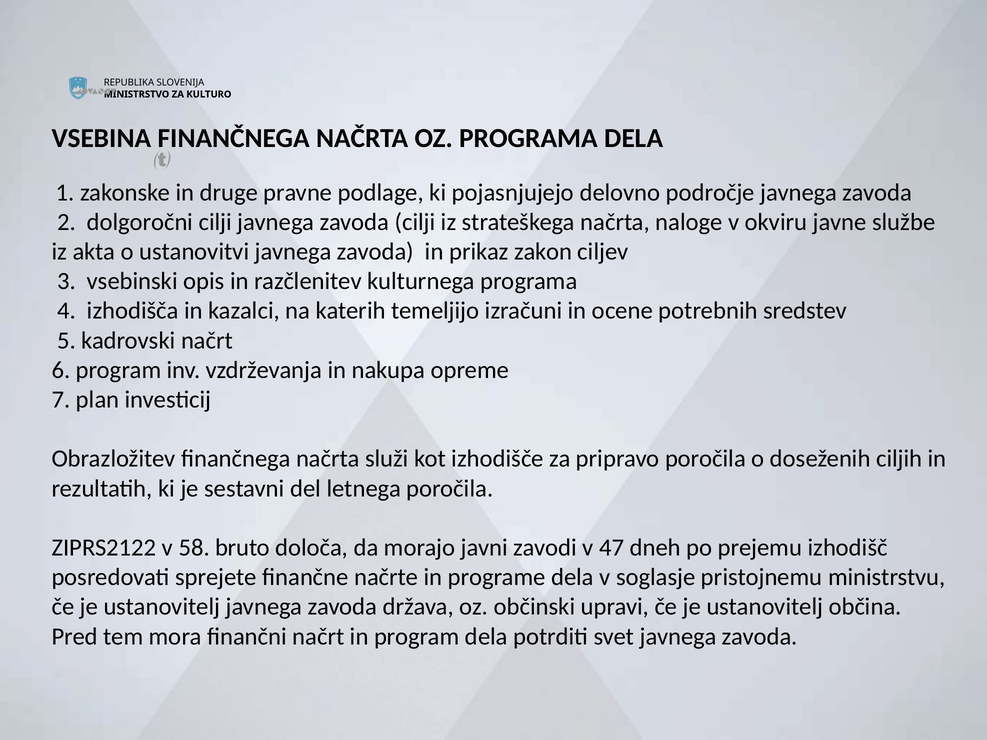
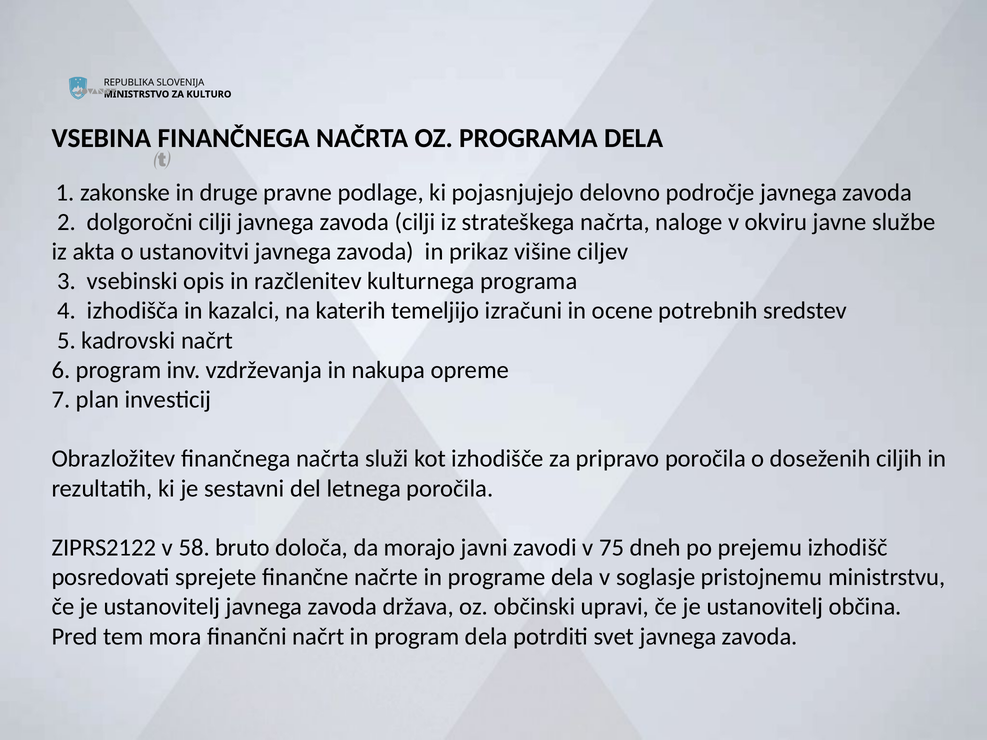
zakon: zakon -> višine
47: 47 -> 75
